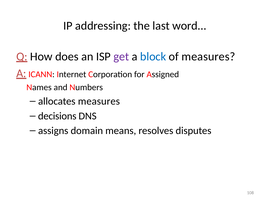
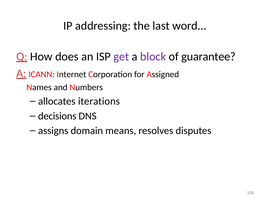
block colour: blue -> purple
of measures: measures -> guarantee
allocates measures: measures -> iterations
